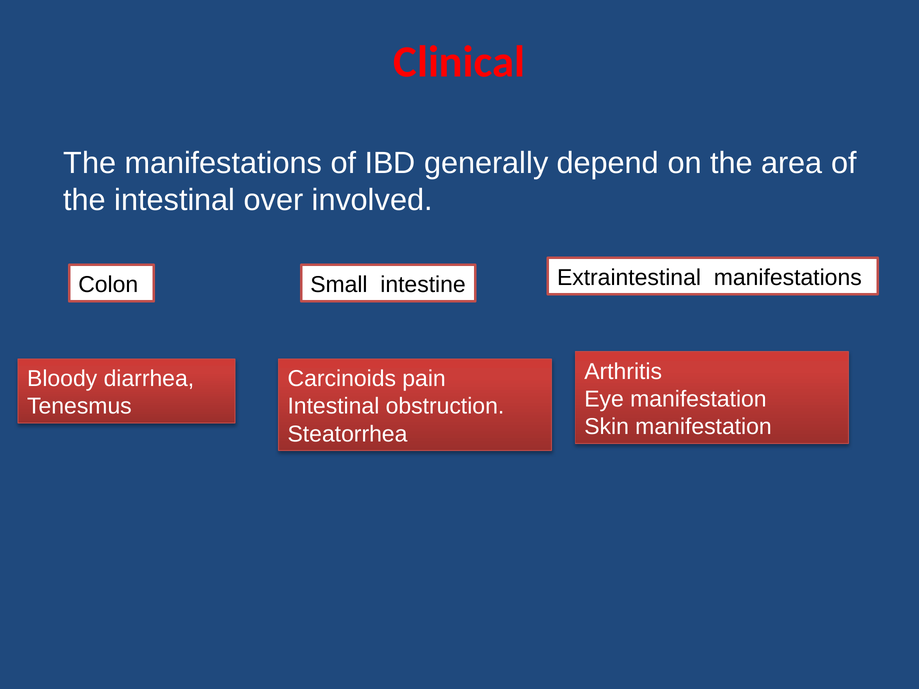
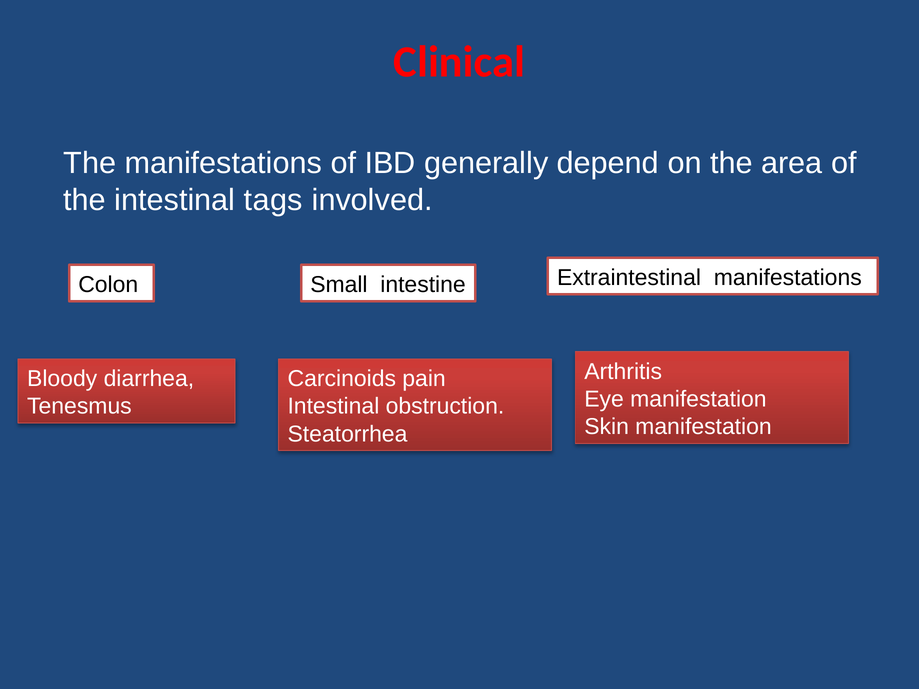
over: over -> tags
